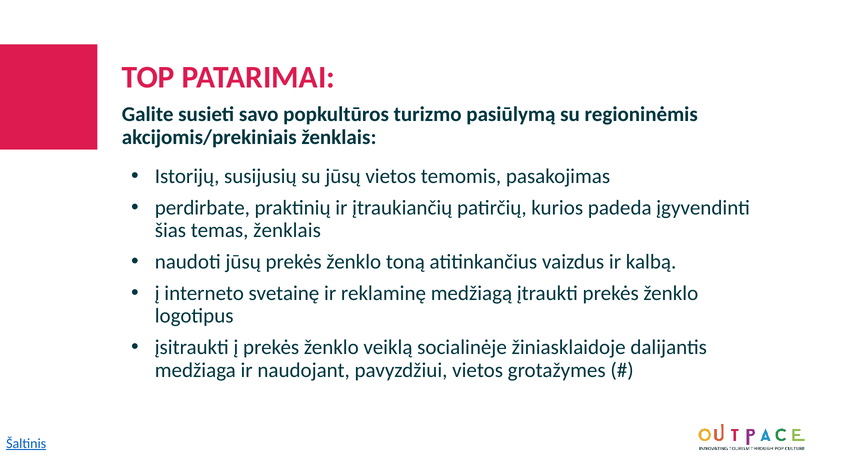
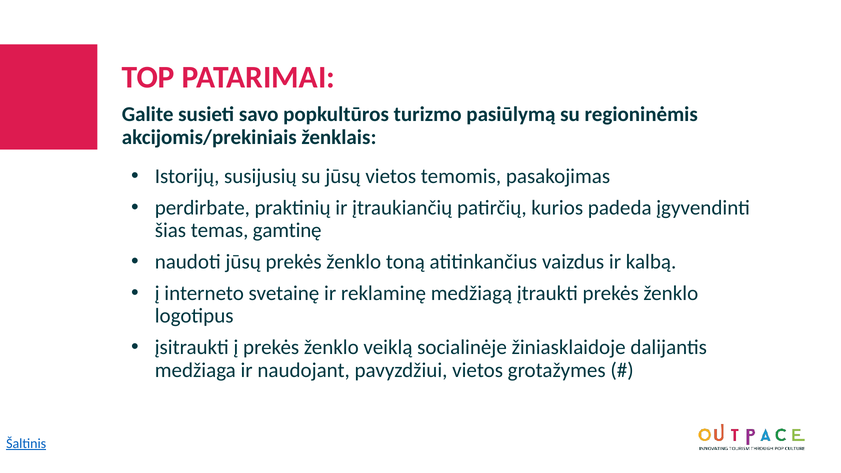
temas ženklais: ženklais -> gamtinę
